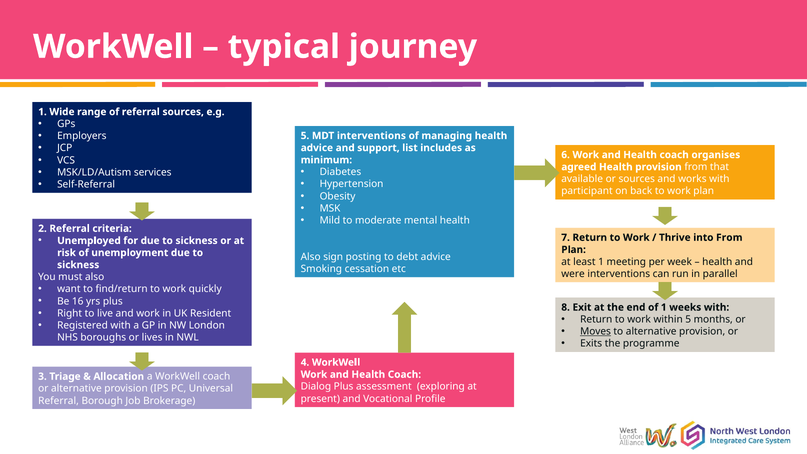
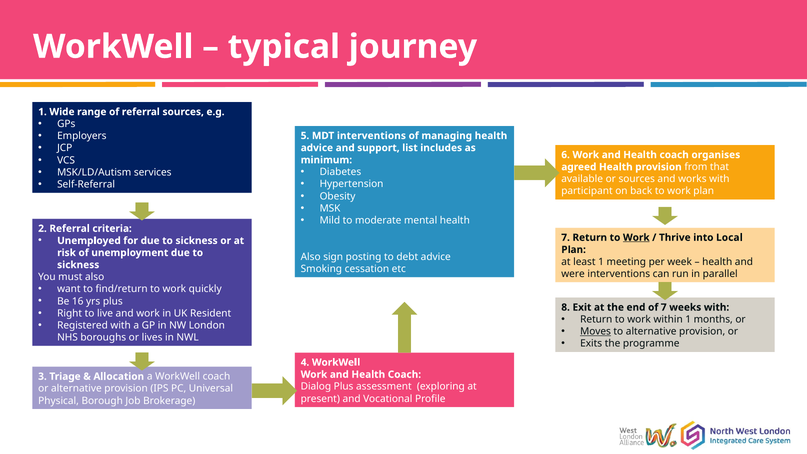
Work at (636, 237) underline: none -> present
into From: From -> Local
of 1: 1 -> 7
within 5: 5 -> 1
Referral at (59, 401): Referral -> Physical
